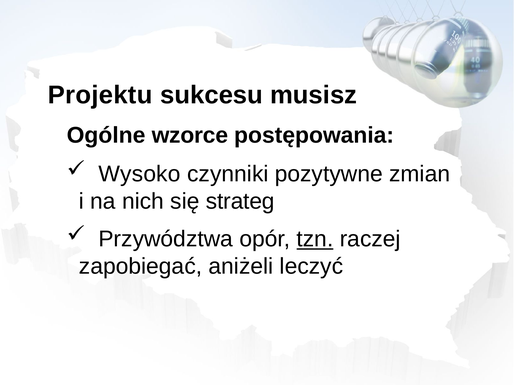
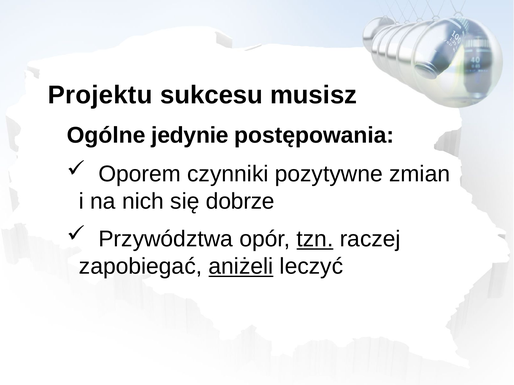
wzorce: wzorce -> jedynie
Wysoko: Wysoko -> Oporem
strateg: strateg -> dobrze
aniżeli underline: none -> present
